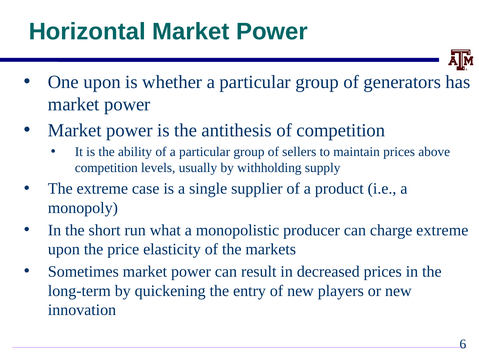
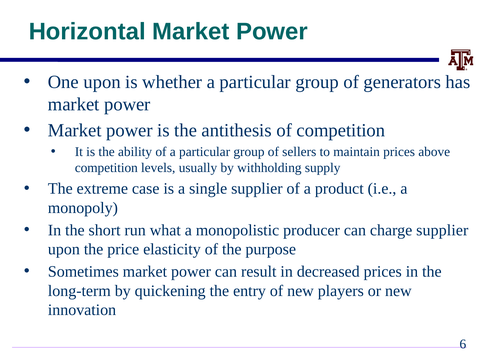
charge extreme: extreme -> supplier
markets: markets -> purpose
